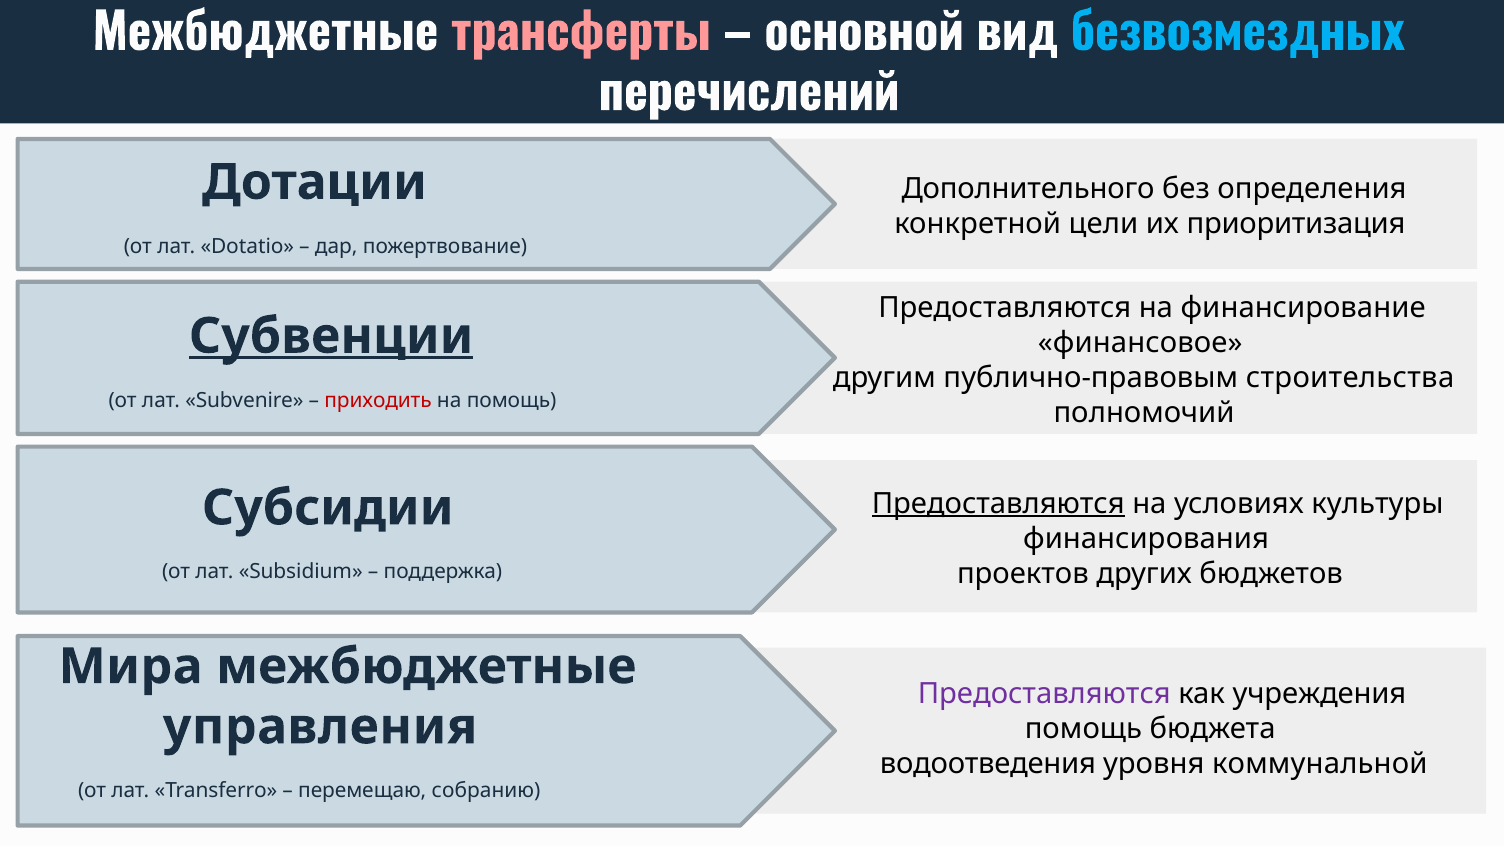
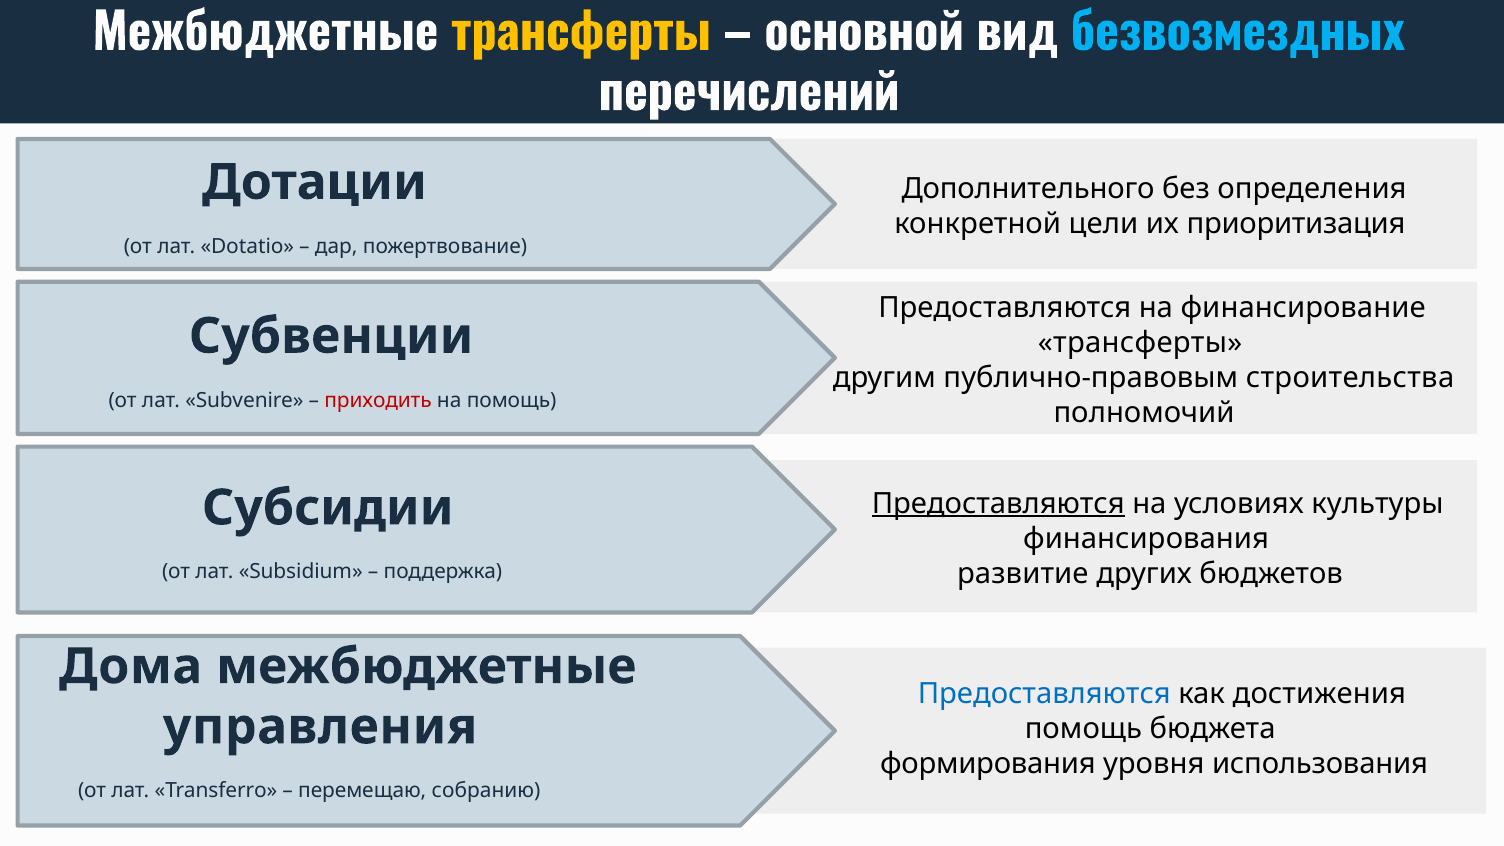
трансферты at (581, 33) colour: pink -> yellow
Субвенции underline: present -> none
финансовое at (1140, 342): финансовое -> трансферты
проектов: проектов -> развитие
Мира: Мира -> Дома
Предоставляются at (1044, 694) colour: purple -> blue
учреждения: учреждения -> достижения
водоотведения: водоотведения -> формирования
коммунальной: коммунальной -> использования
